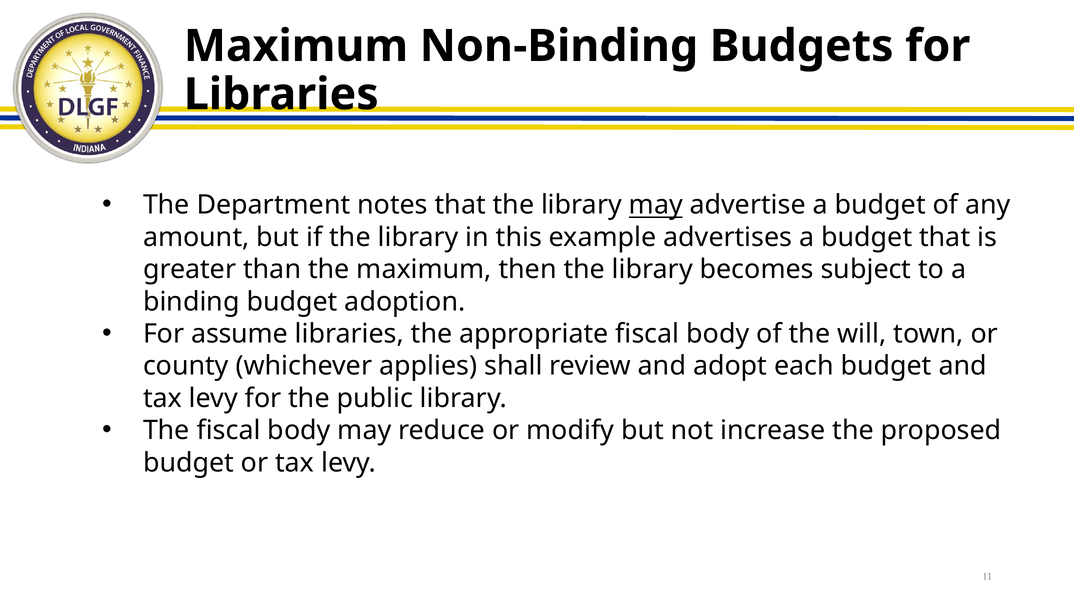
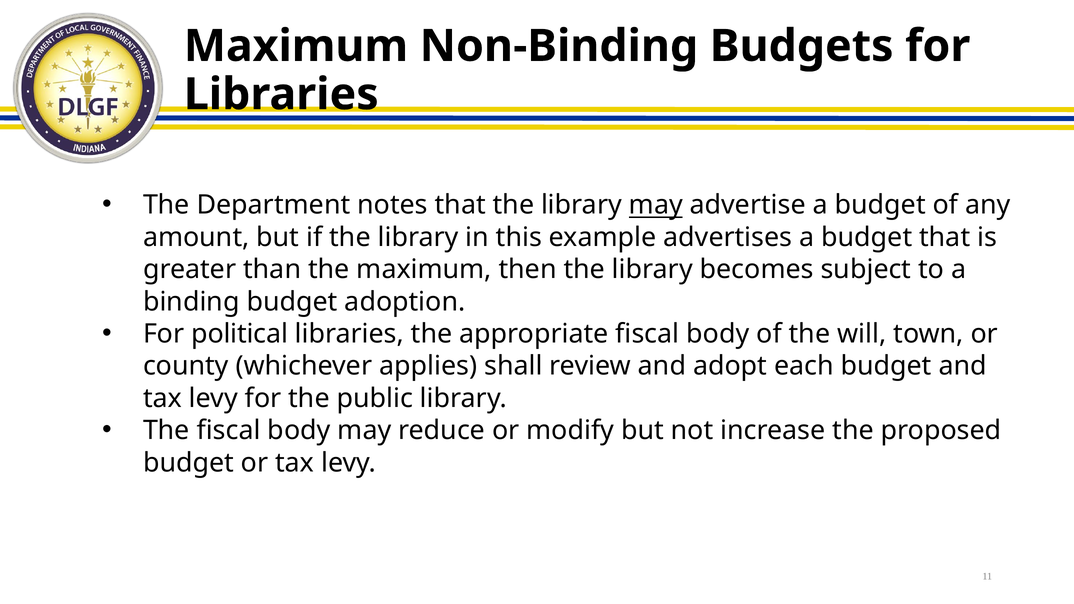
assume: assume -> political
